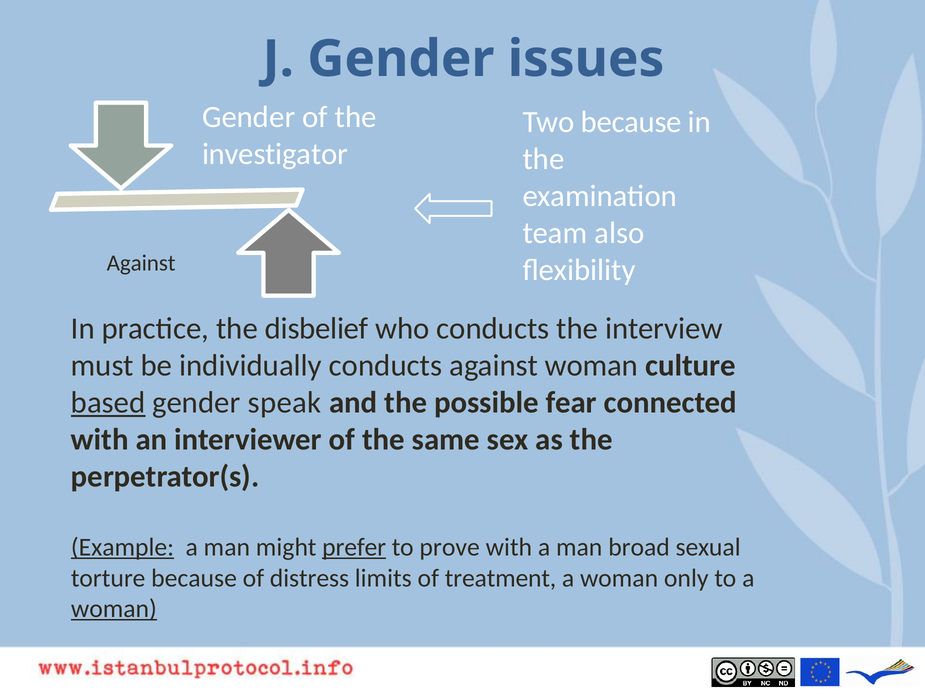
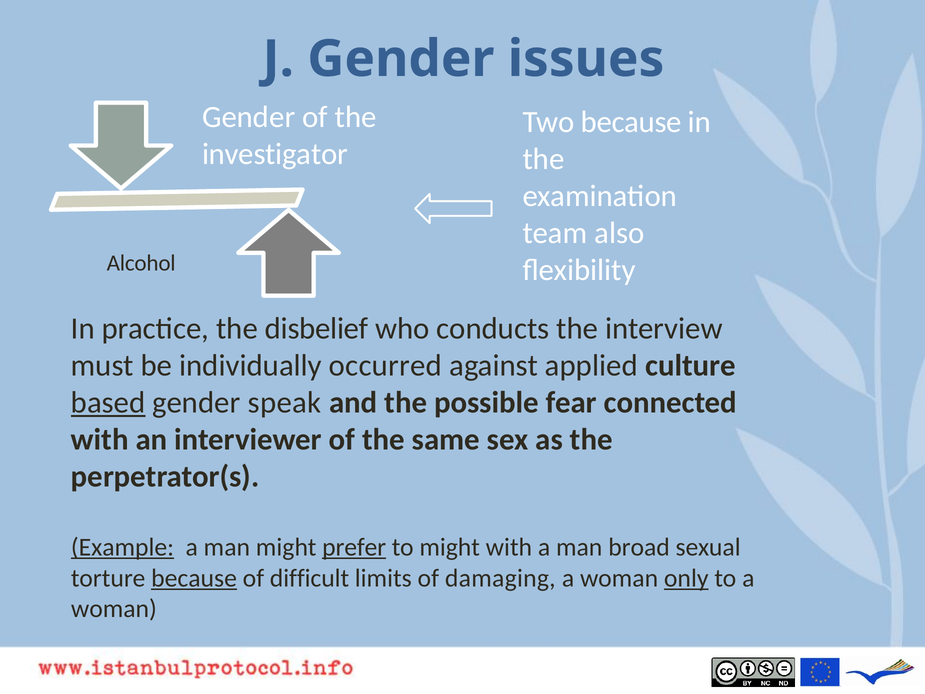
Against at (141, 263): Against -> Alcohol
individually conducts: conducts -> occurred
against woman: woman -> applied
to prove: prove -> might
because at (194, 578) underline: none -> present
distress: distress -> difficult
treatment: treatment -> damaging
only underline: none -> present
woman at (114, 609) underline: present -> none
